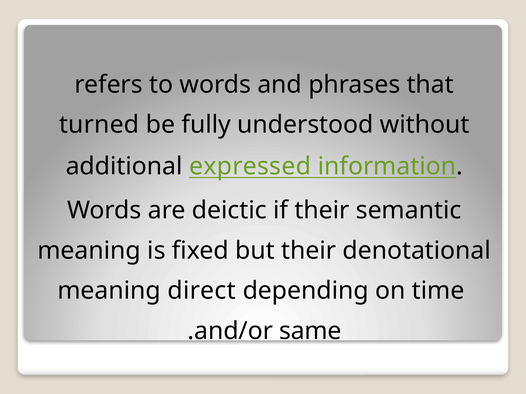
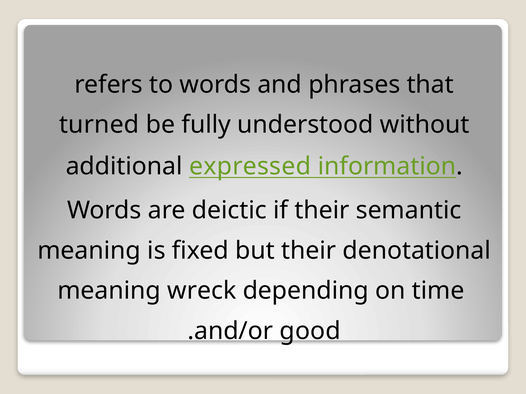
direct: direct -> wreck
same: same -> good
